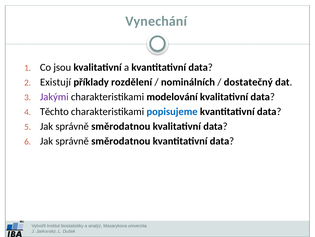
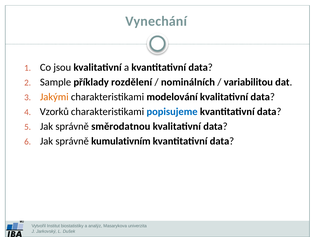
Existují: Existují -> Sample
dostatečný: dostatečný -> variabilitou
Jakými colour: purple -> orange
Těchto: Těchto -> Vzorků
směrodatnou at (121, 141): směrodatnou -> kumulativním
